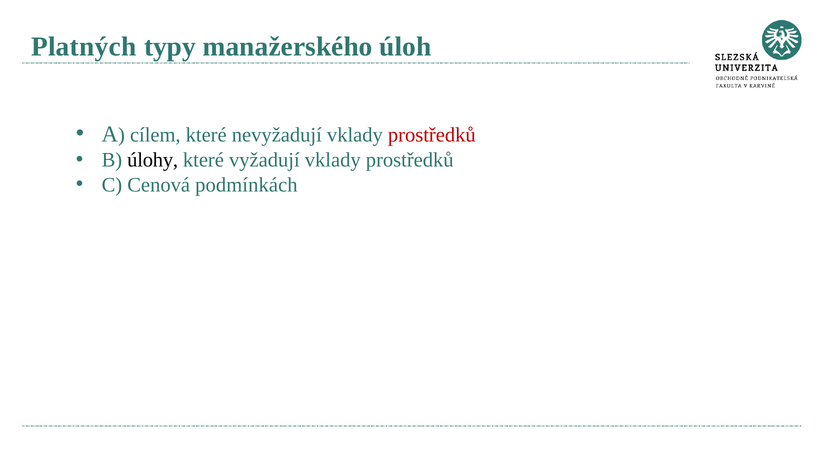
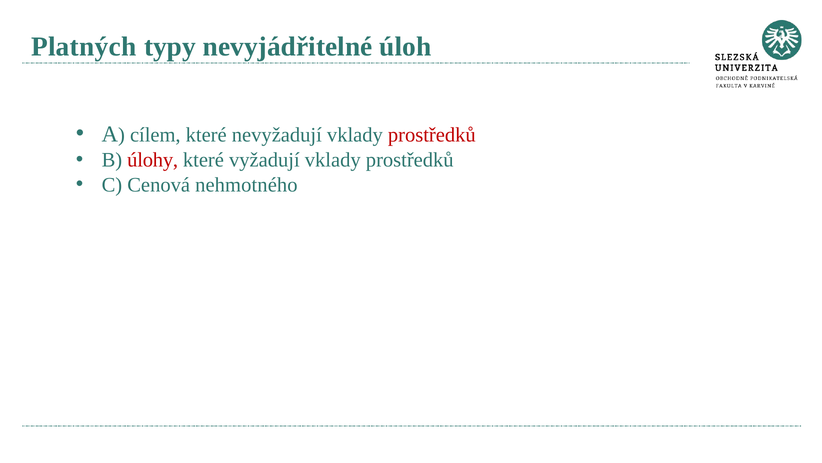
manažerského: manažerského -> nevyjádřitelné
úlohy colour: black -> red
podmínkách: podmínkách -> nehmotného
